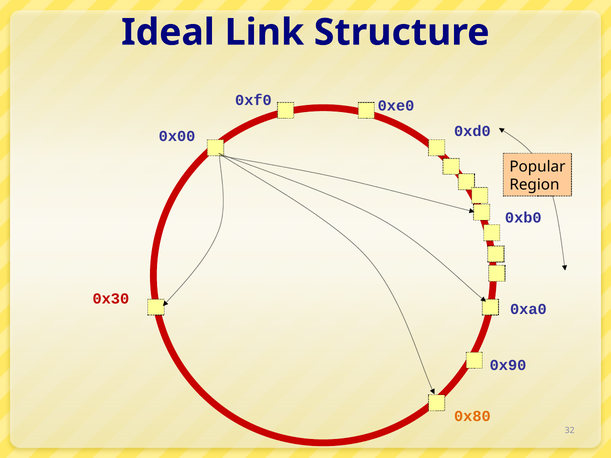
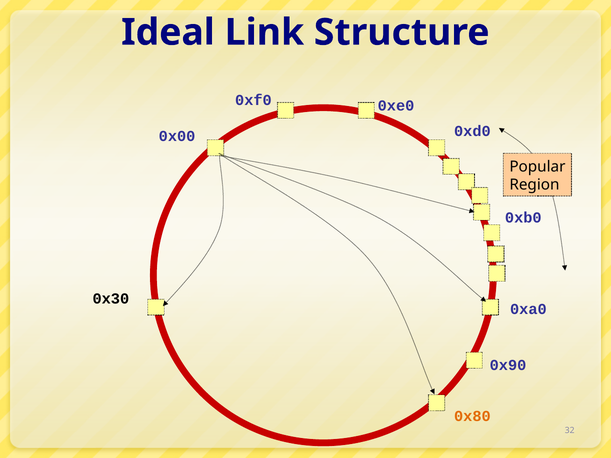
0x30 colour: red -> black
